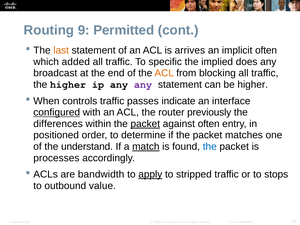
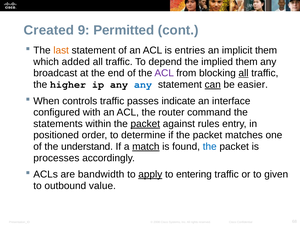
Routing: Routing -> Created
arrives: arrives -> entries
implicit often: often -> them
specific: specific -> depend
implied does: does -> them
ACL at (164, 73) colour: orange -> purple
all at (244, 73) underline: none -> present
any at (143, 85) colour: purple -> blue
can underline: none -> present
be higher: higher -> easier
configured underline: present -> none
previously: previously -> command
differences: differences -> statements
against often: often -> rules
stripped: stripped -> entering
stops: stops -> given
